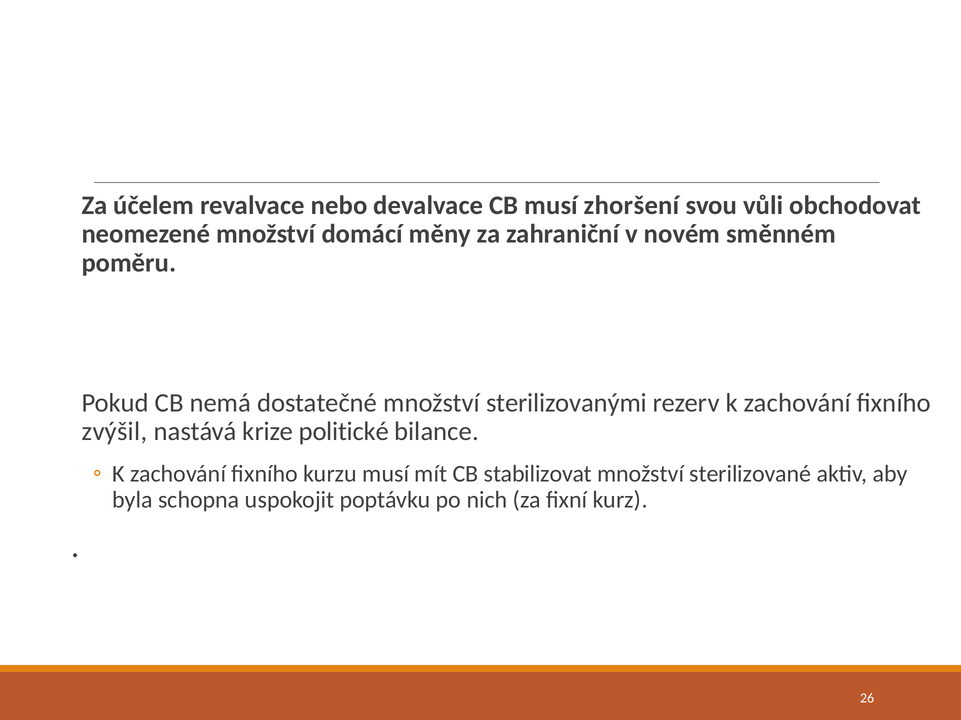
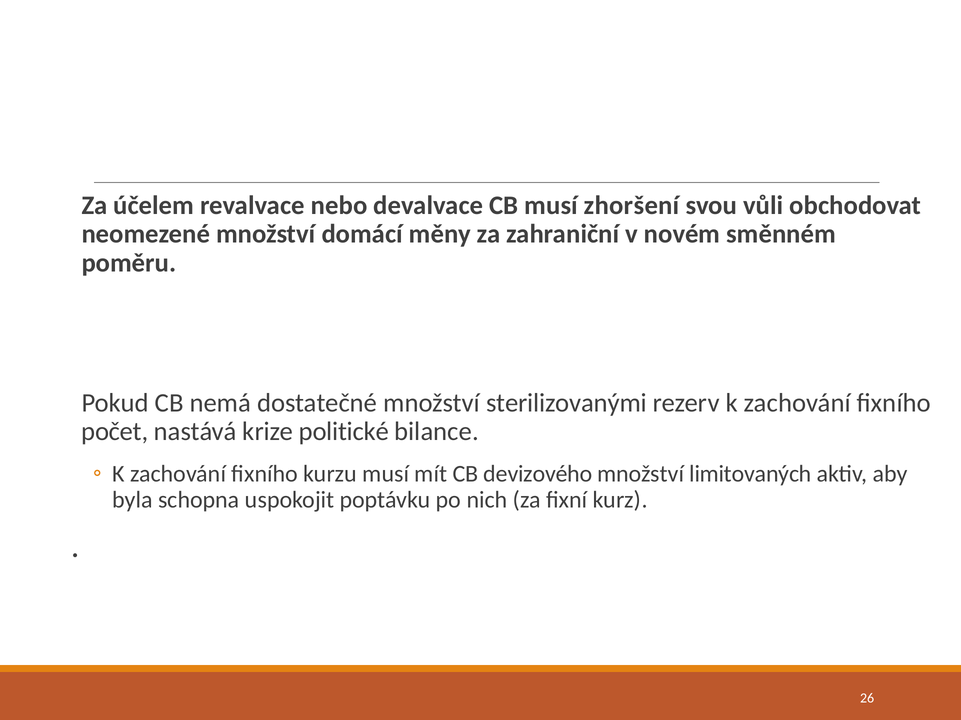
zvýšil: zvýšil -> počet
stabilizovat: stabilizovat -> devizového
sterilizované: sterilizované -> limitovaných
